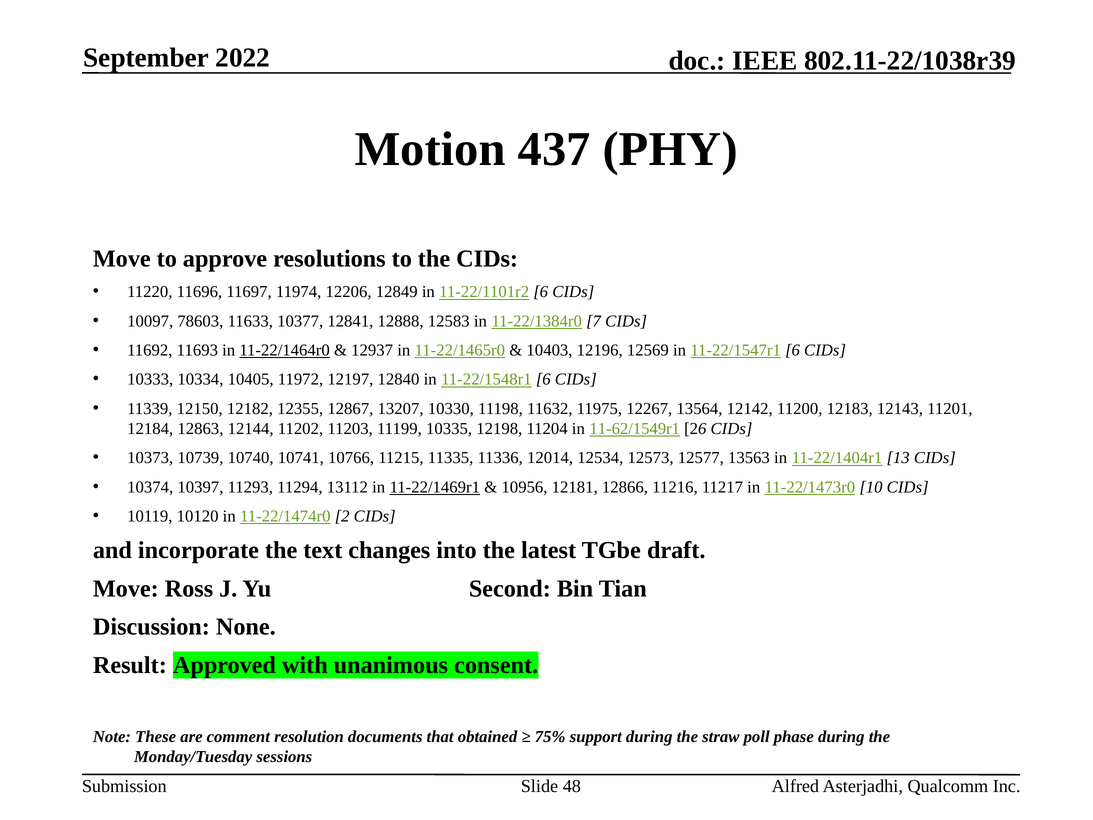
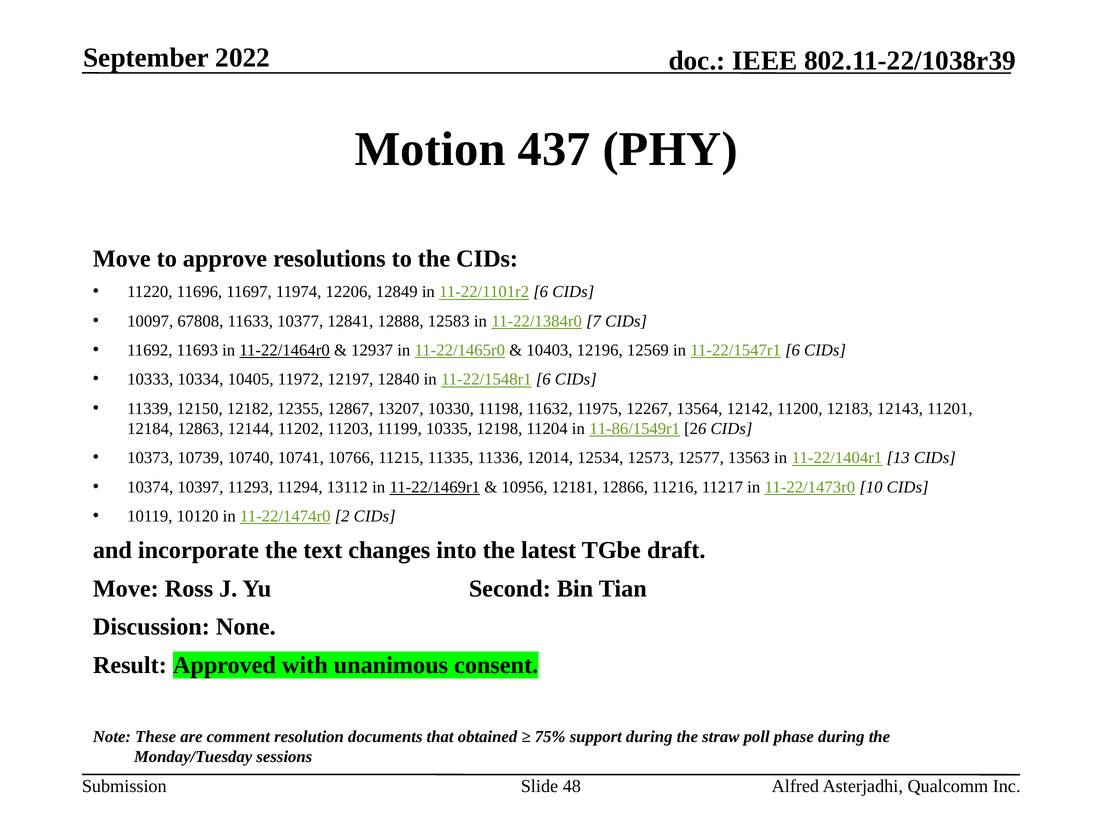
78603: 78603 -> 67808
11-62/1549r1: 11-62/1549r1 -> 11-86/1549r1
